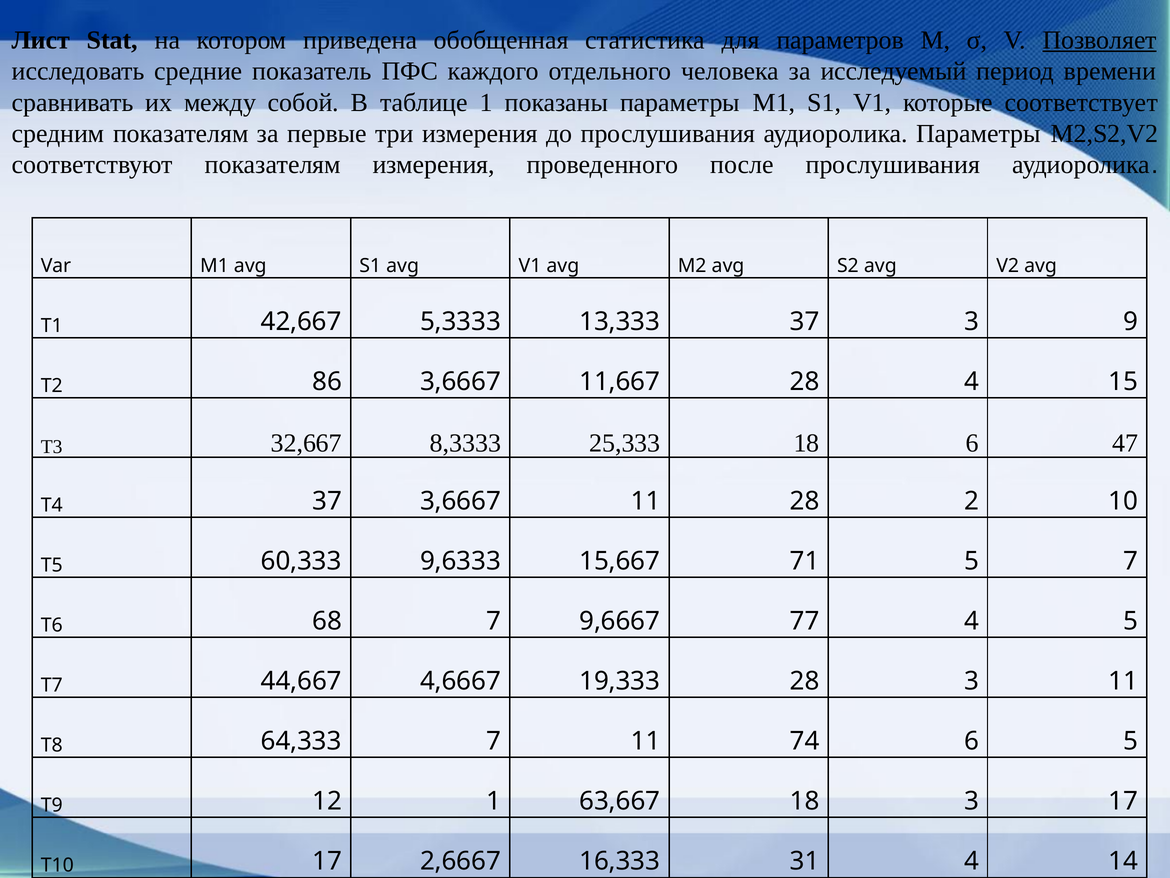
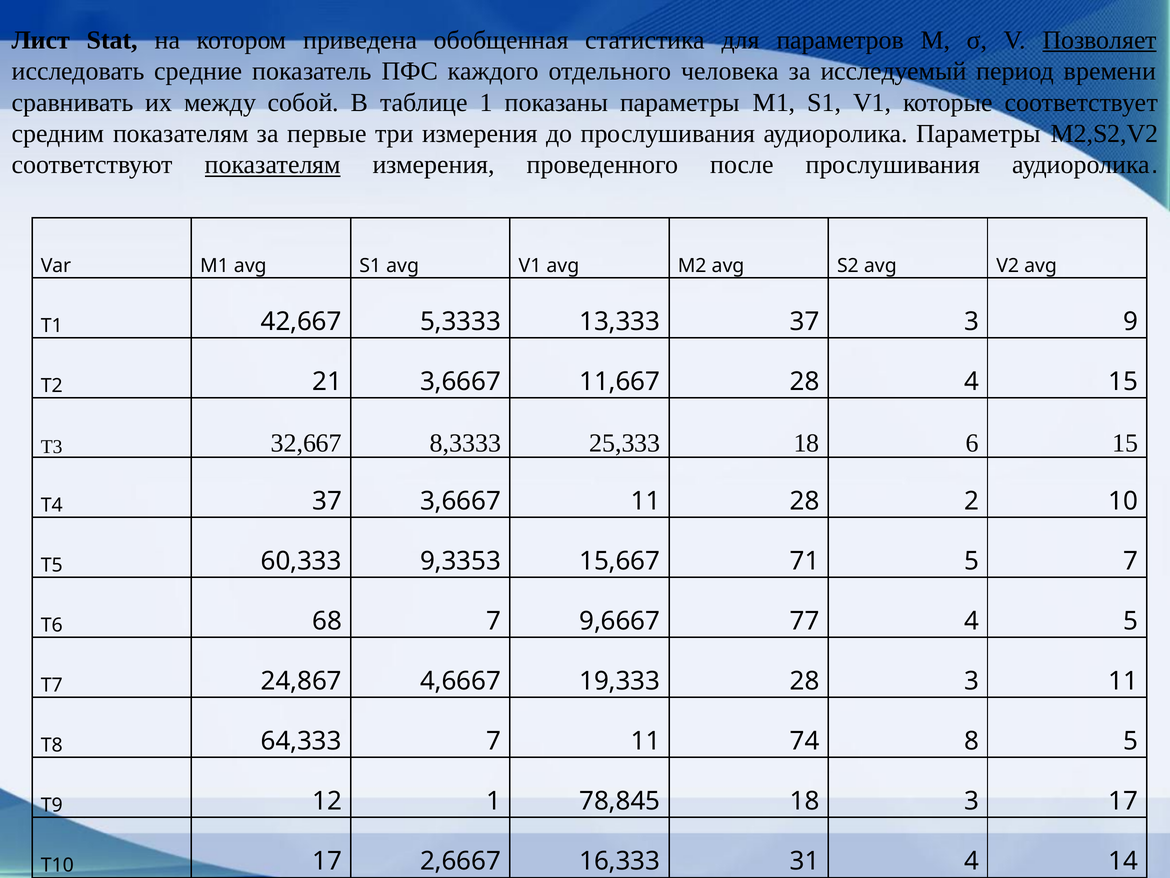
показателям at (273, 165) underline: none -> present
86: 86 -> 21
6 47: 47 -> 15
9,6333: 9,6333 -> 9,3353
44,667: 44,667 -> 24,867
74 6: 6 -> 8
63,667: 63,667 -> 78,845
